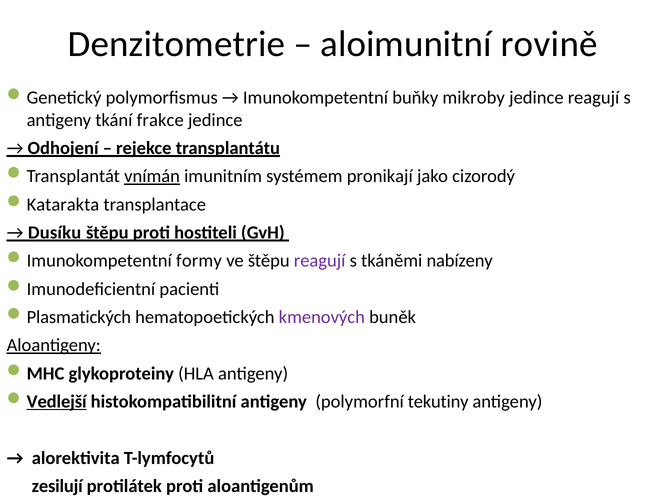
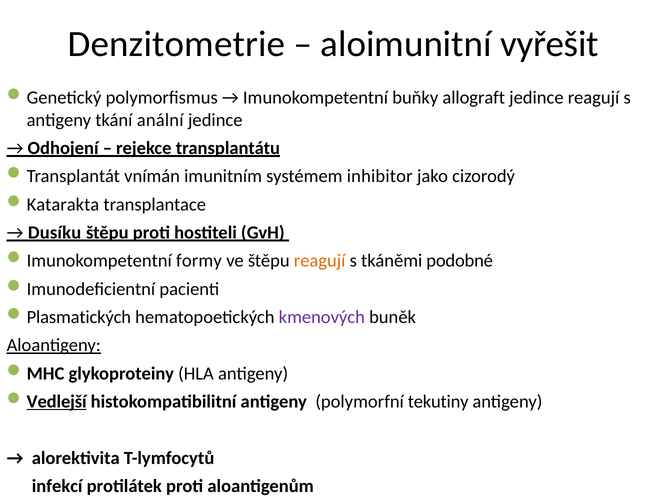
rovině: rovině -> vyřešit
mikroby: mikroby -> allograft
frakce: frakce -> anální
vnímán underline: present -> none
pronikají: pronikají -> inhibitor
reagují at (320, 261) colour: purple -> orange
nabízeny: nabízeny -> podobné
zesilují: zesilují -> infekcí
